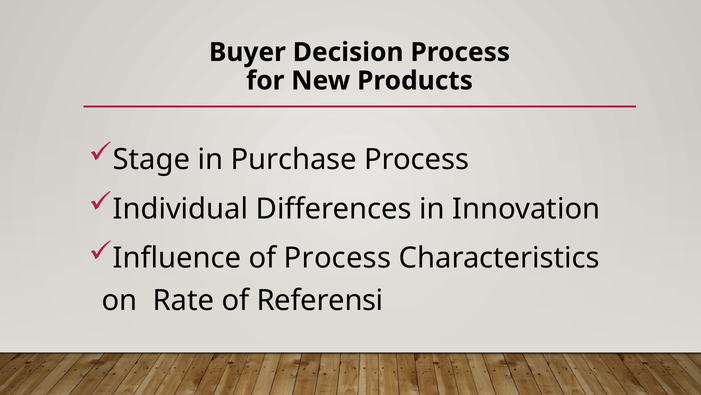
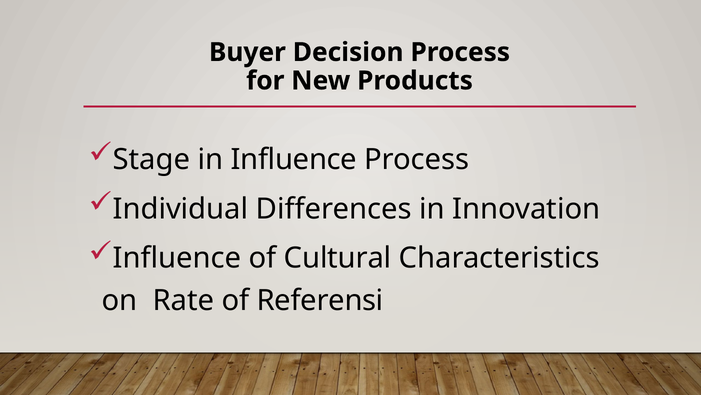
in Purchase: Purchase -> Influence
of Process: Process -> Cultural
